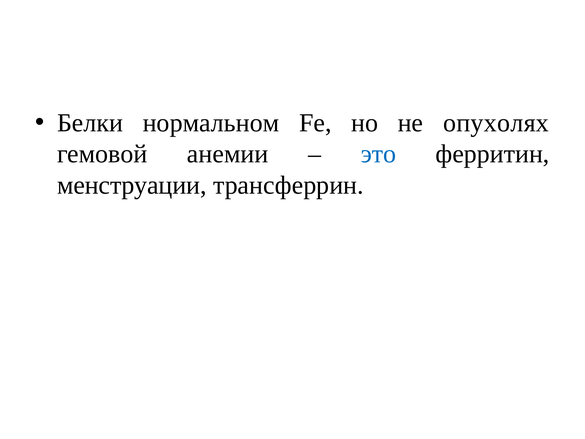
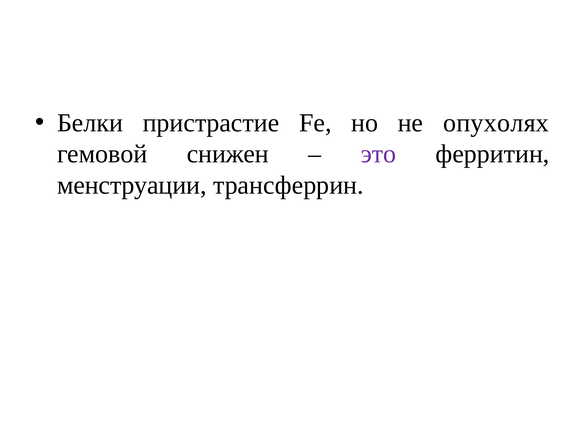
нормальном: нормальном -> пристрастие
анемии: анемии -> снижен
это colour: blue -> purple
